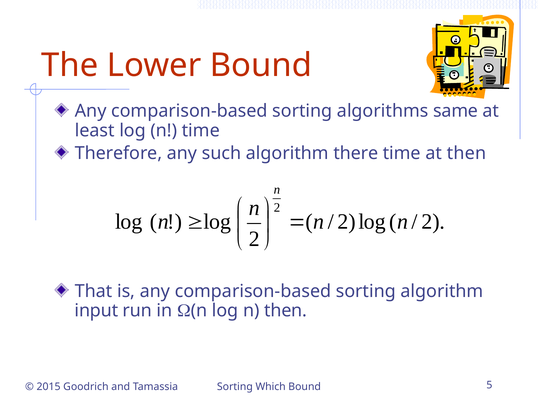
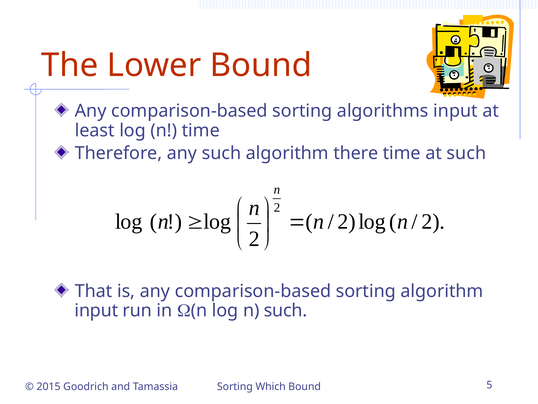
algorithms same: same -> input
at then: then -> such
n then: then -> such
